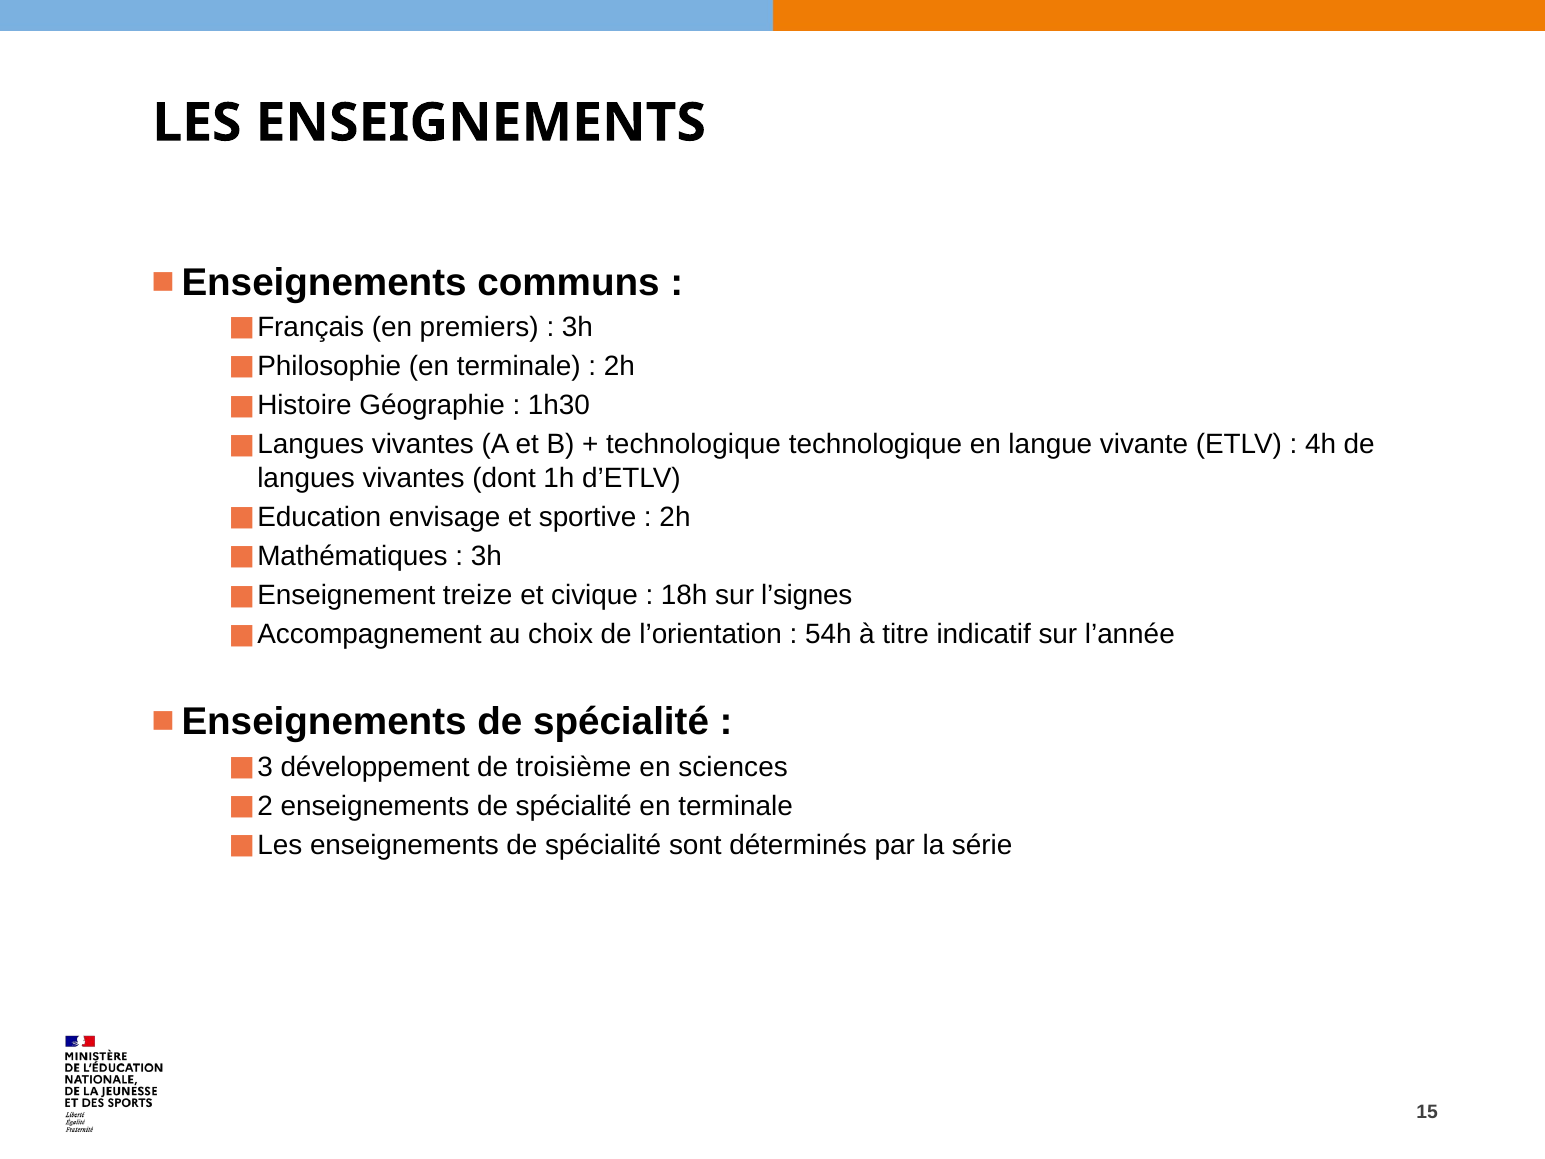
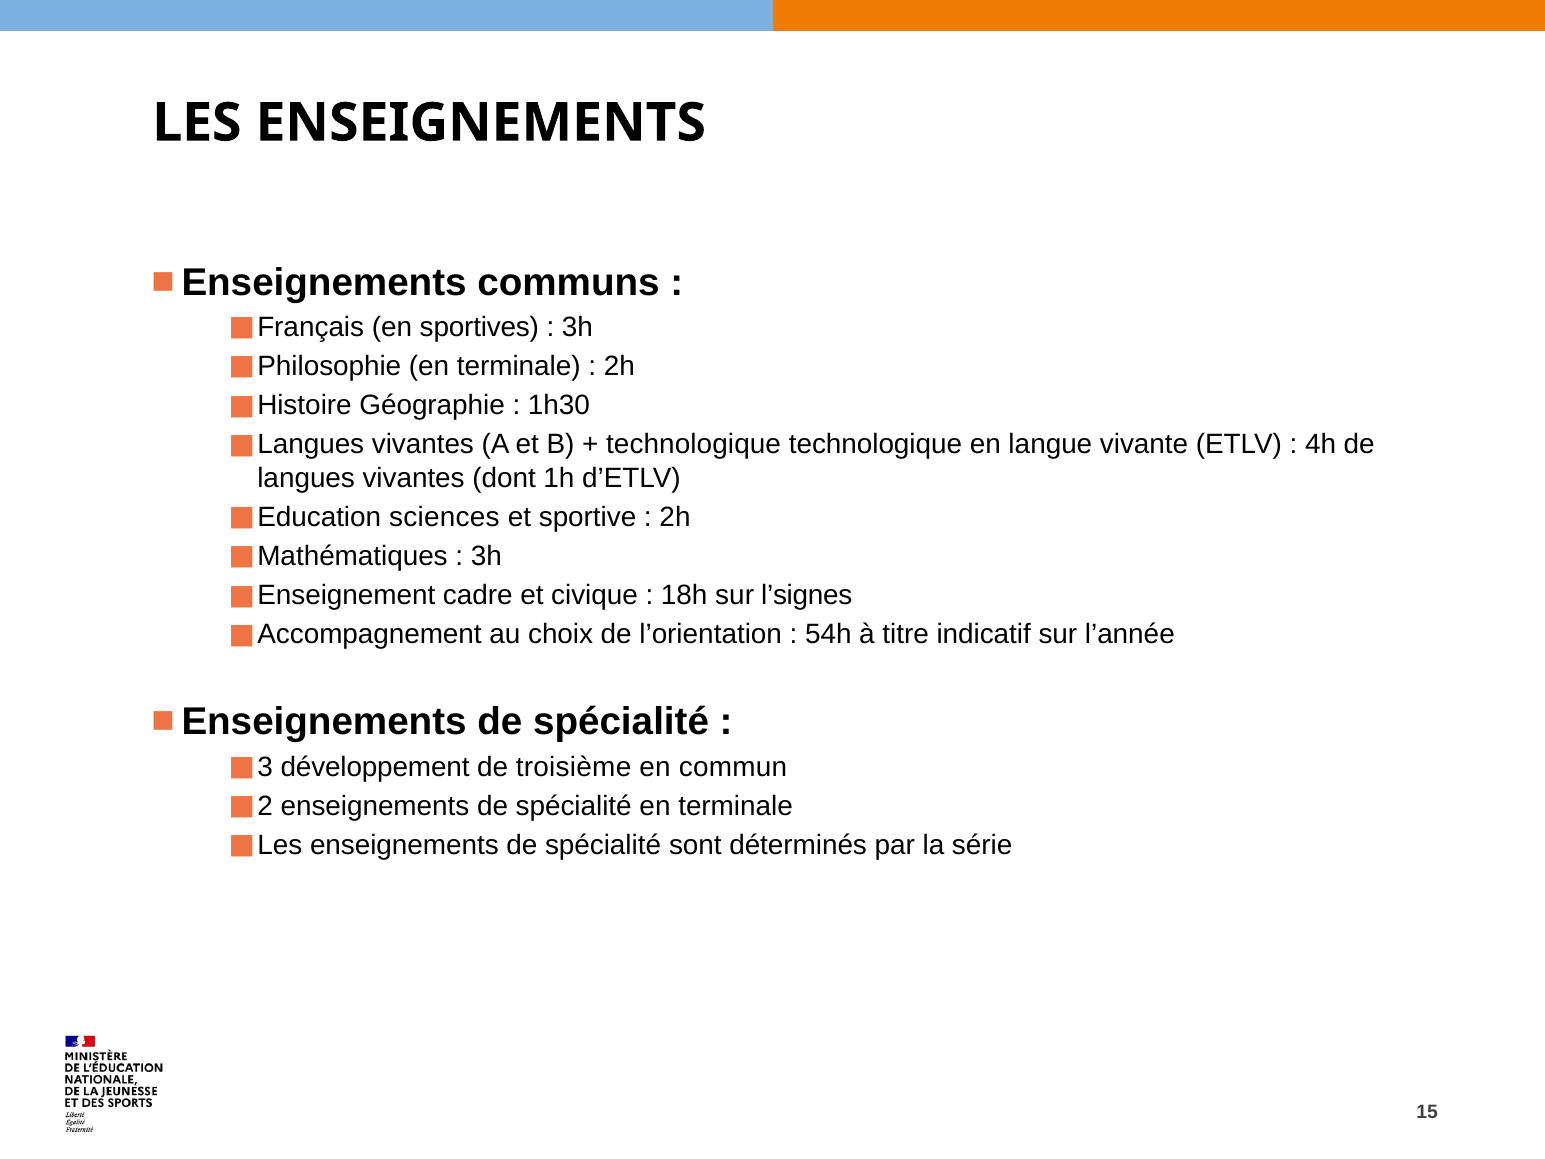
premiers: premiers -> sportives
envisage: envisage -> sciences
treize: treize -> cadre
sciences: sciences -> commun
